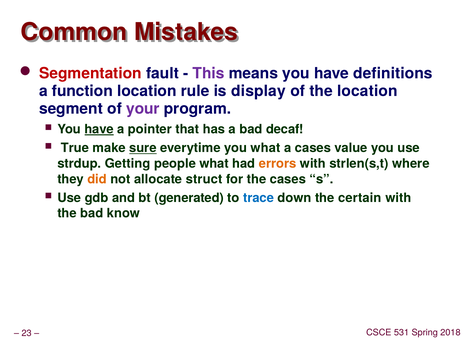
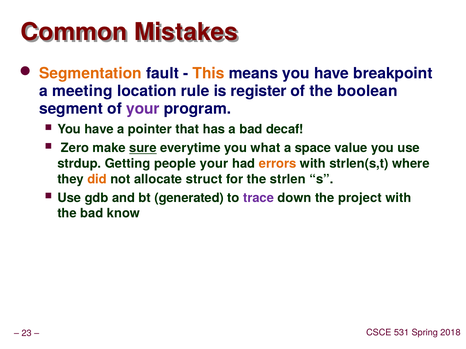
Segmentation colour: red -> orange
This colour: purple -> orange
definitions: definitions -> breakpoint
function: function -> meeting
display: display -> register
the location: location -> boolean
have at (99, 129) underline: present -> none
True: True -> Zero
a cases: cases -> space
people what: what -> your
the cases: cases -> strlen
trace colour: blue -> purple
certain: certain -> project
